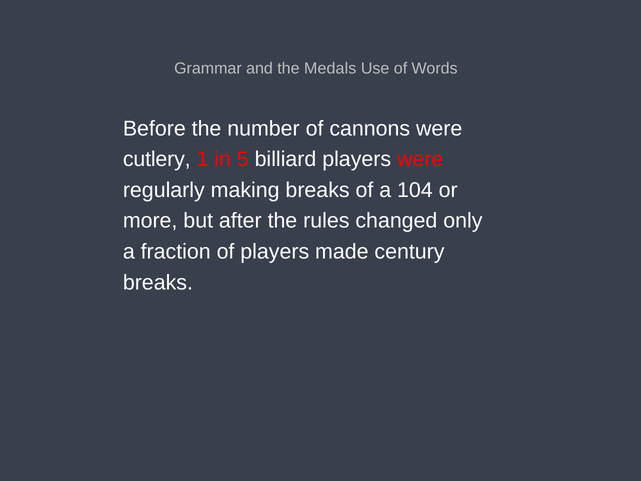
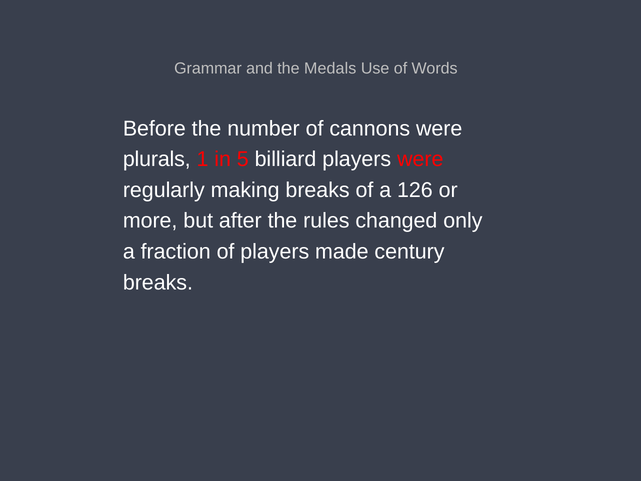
cutlery: cutlery -> plurals
104: 104 -> 126
